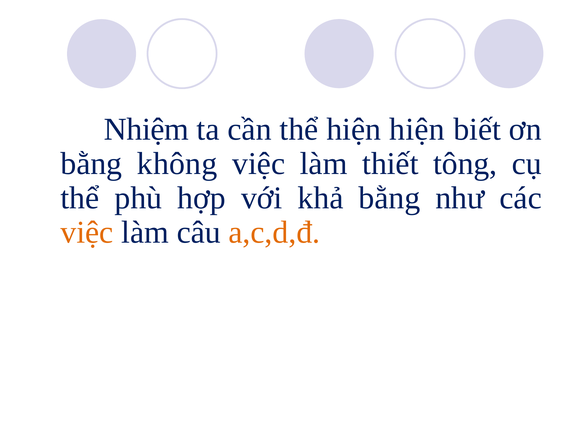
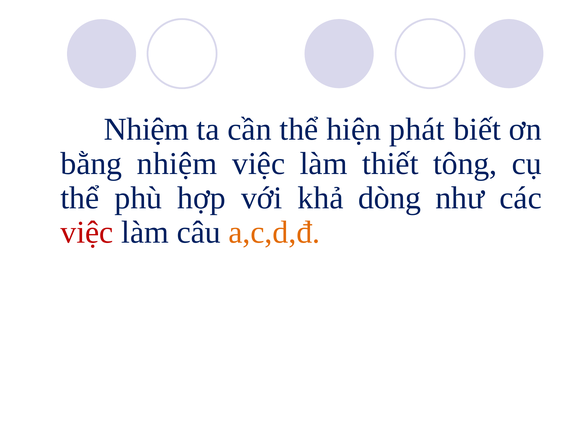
hiện hiện: hiện -> phát
bằng không: không -> nhiệm
khả bằng: bằng -> dòng
việc at (87, 232) colour: orange -> red
